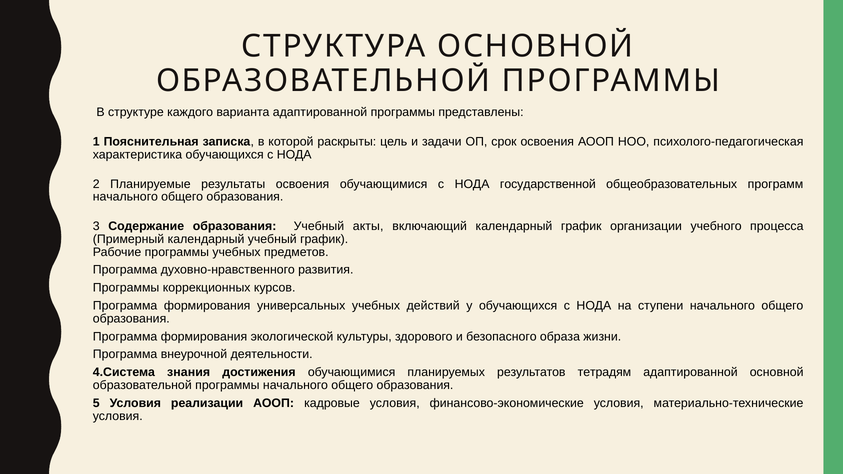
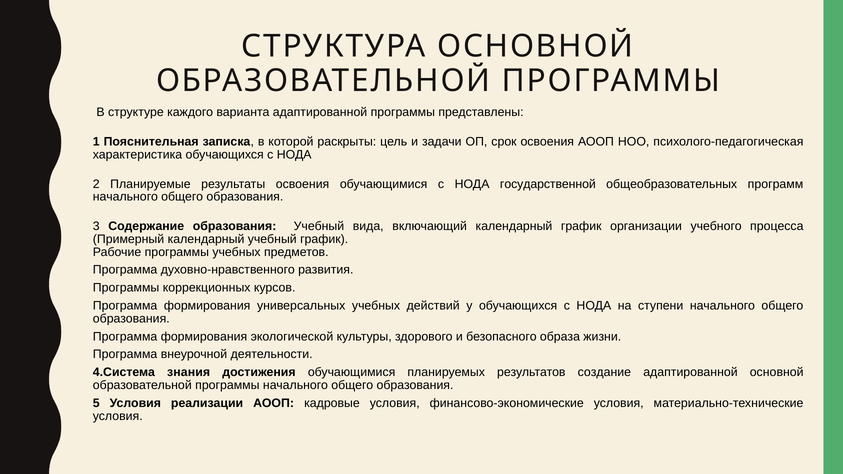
акты: акты -> вида
тетрадям: тетрадям -> создание
